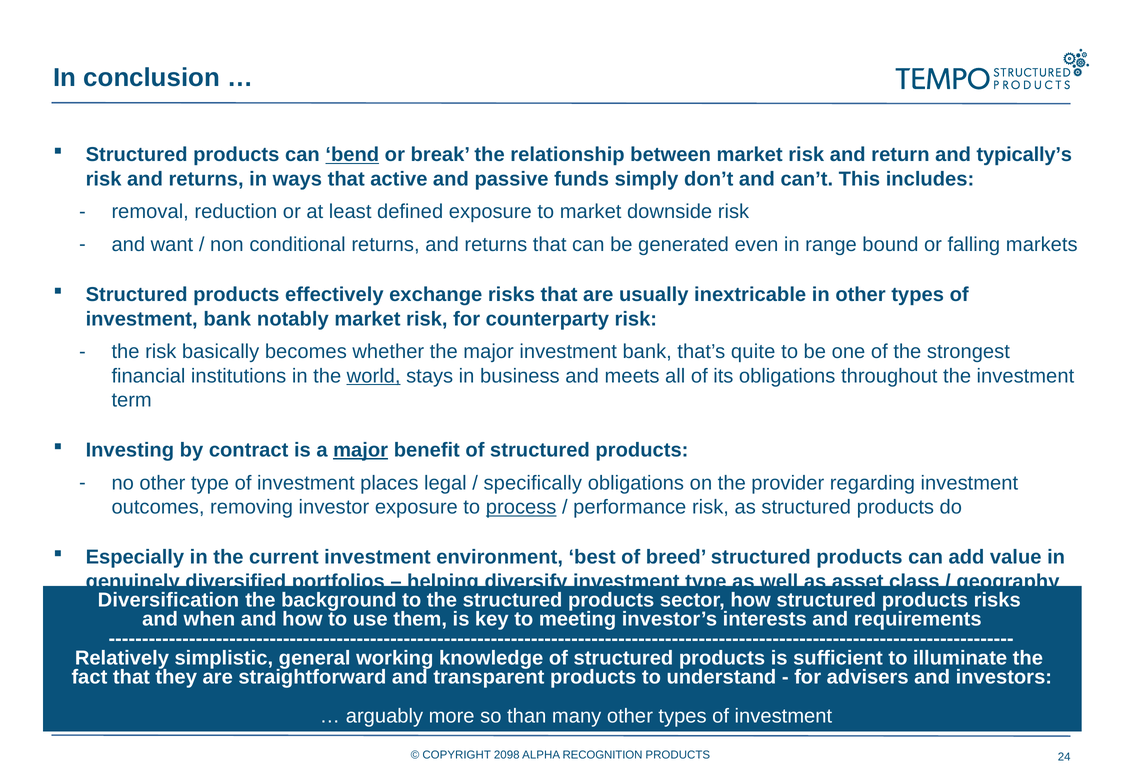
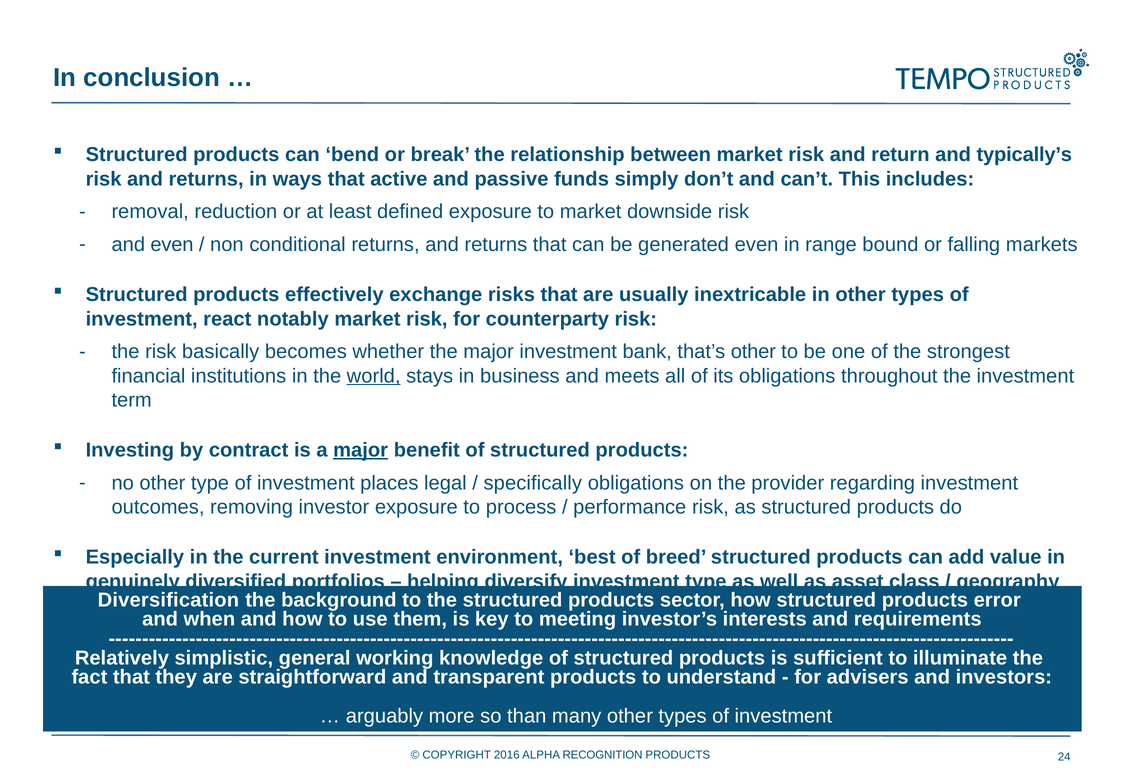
bend underline: present -> none
and want: want -> even
bank at (227, 319): bank -> react
that’s quite: quite -> other
process underline: present -> none
products risks: risks -> error
2098: 2098 -> 2016
